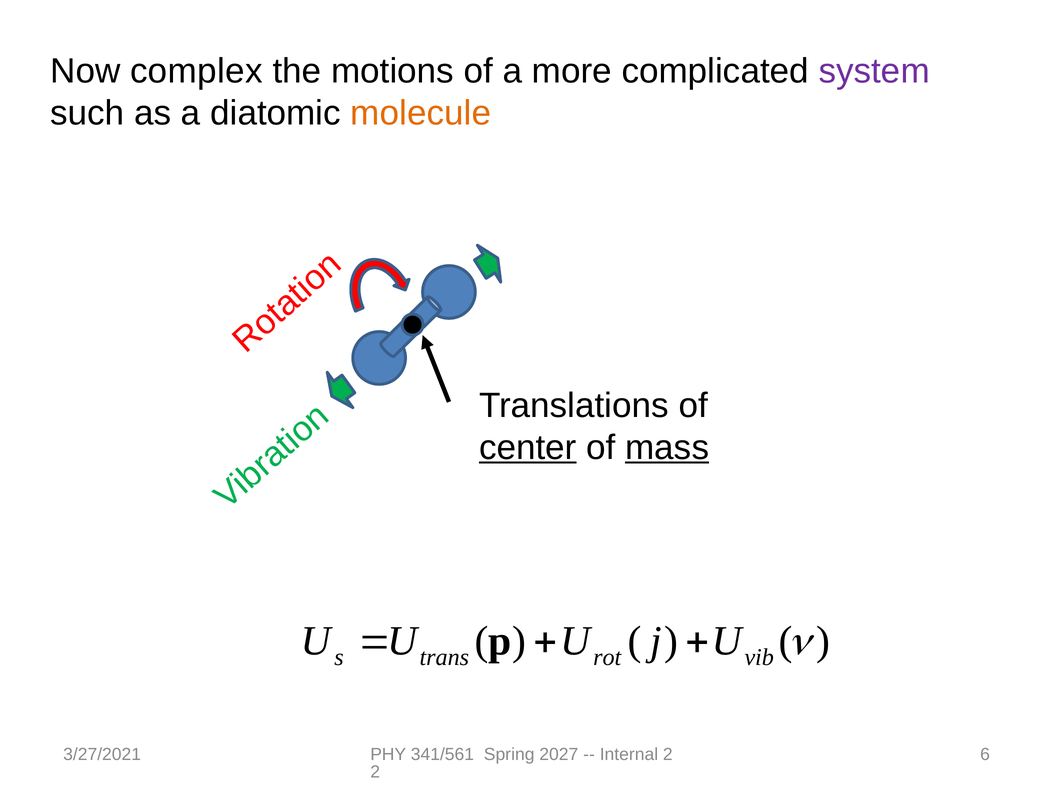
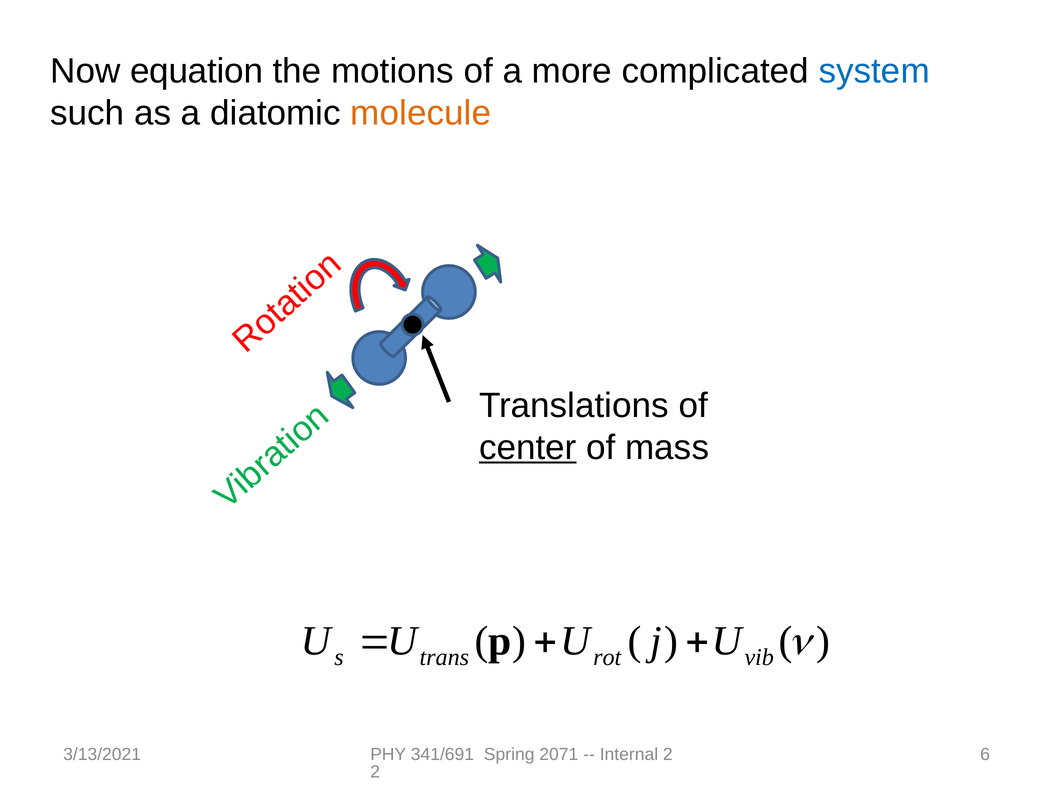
complex: complex -> equation
system colour: purple -> blue
mass underline: present -> none
3/27/2021: 3/27/2021 -> 3/13/2021
341/561: 341/561 -> 341/691
2027: 2027 -> 2071
